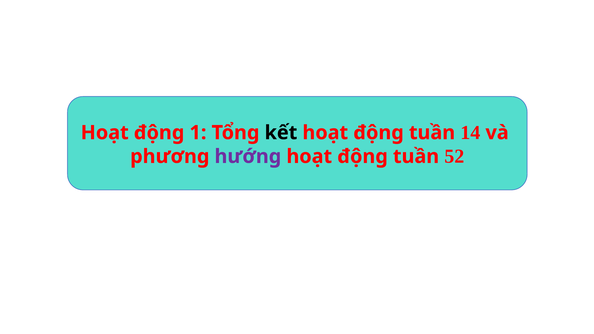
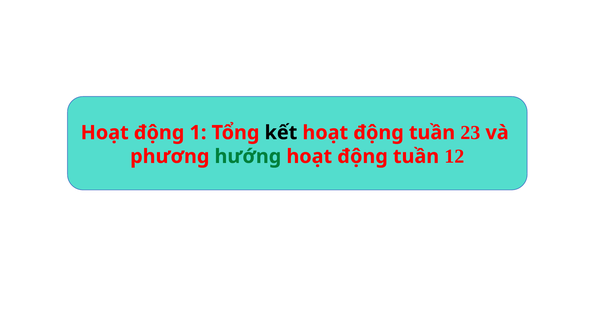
14: 14 -> 23
hướng colour: purple -> green
52: 52 -> 12
